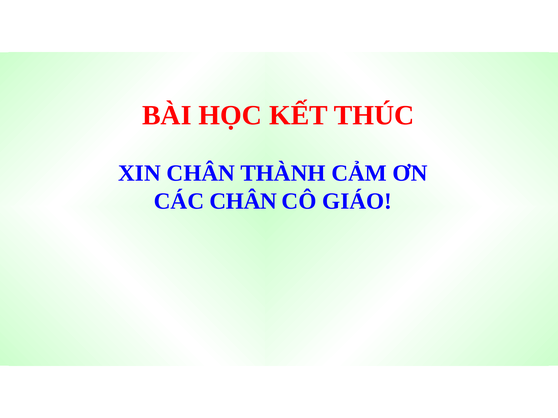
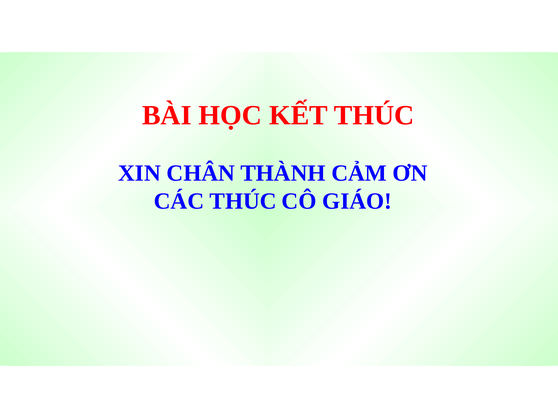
CÁC CHÂN: CHÂN -> THÚC
